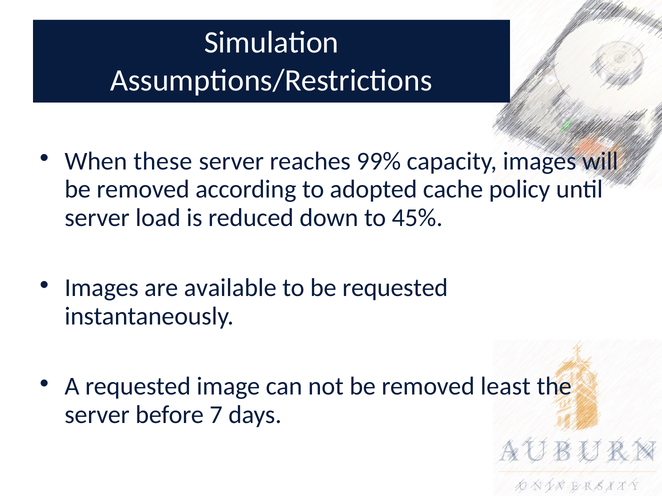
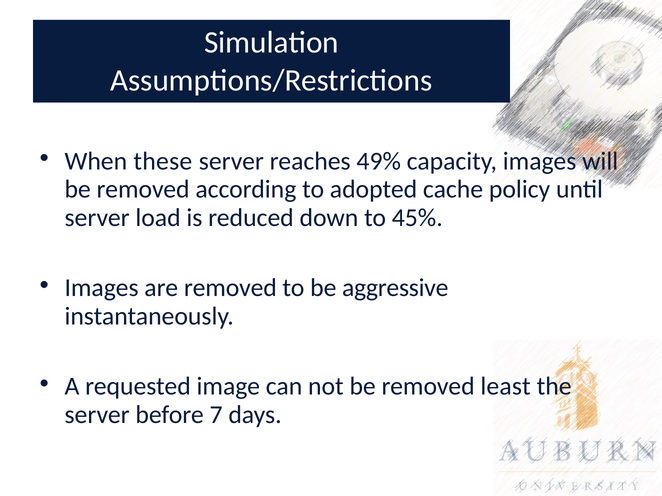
99%: 99% -> 49%
are available: available -> removed
be requested: requested -> aggressive
